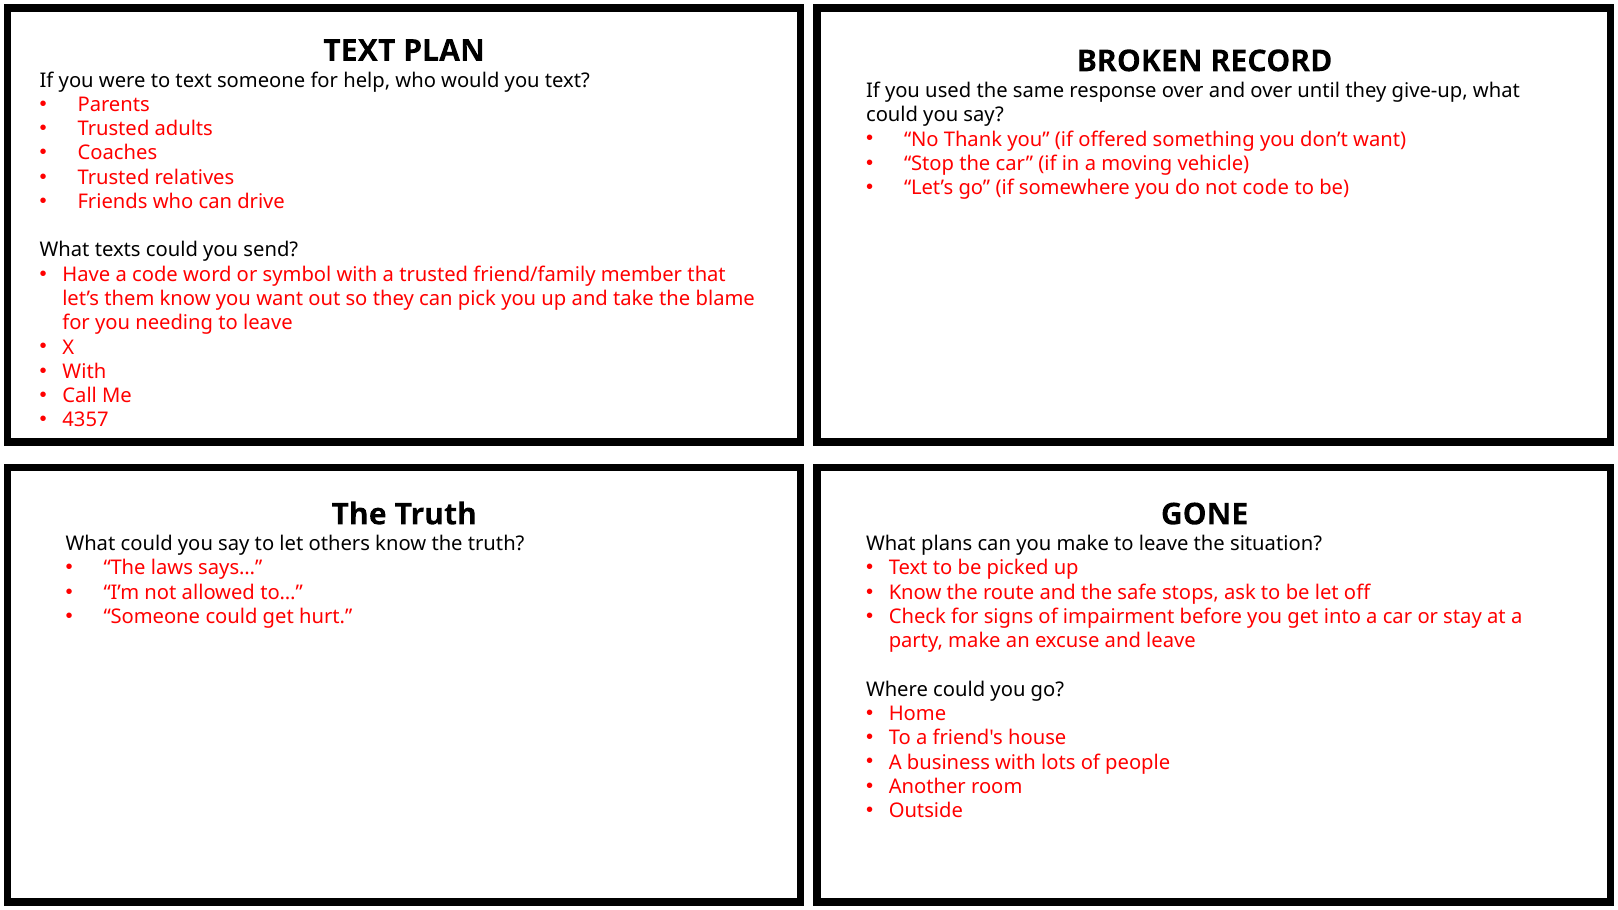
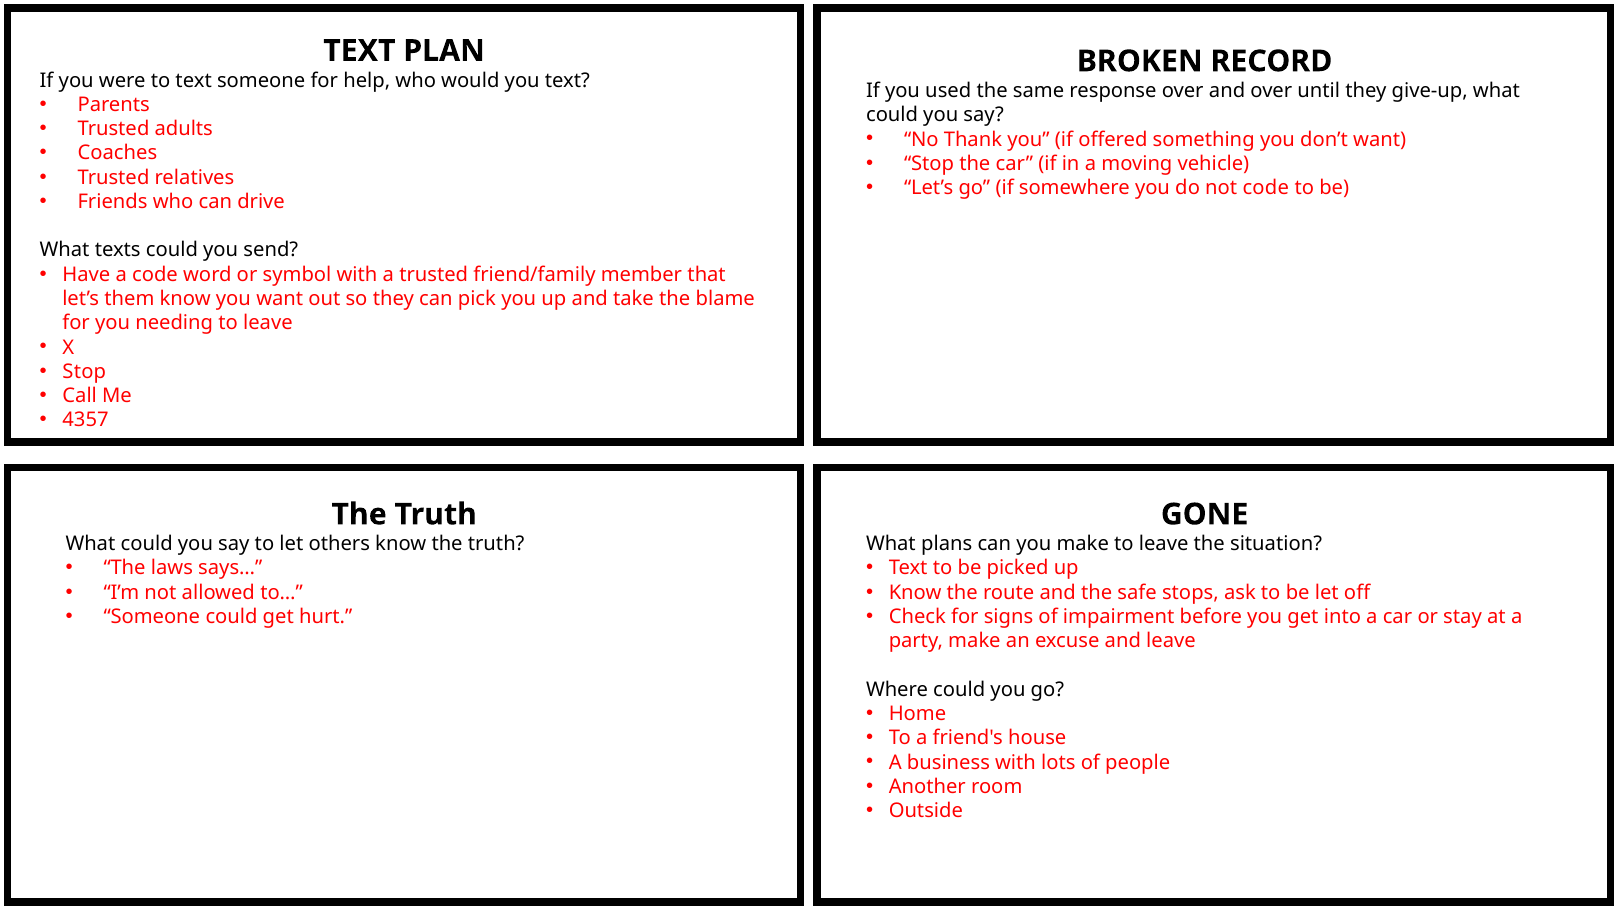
With at (84, 372): With -> Stop
